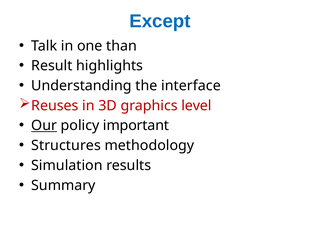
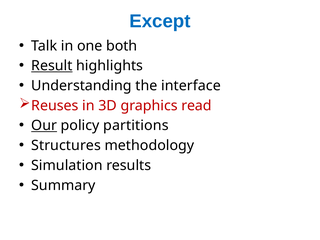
than: than -> both
Result underline: none -> present
level: level -> read
important: important -> partitions
